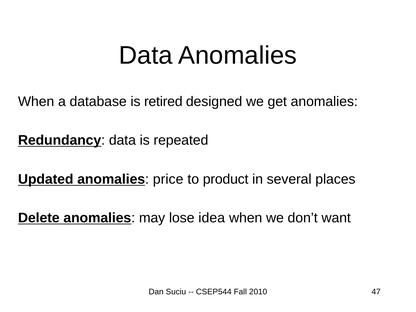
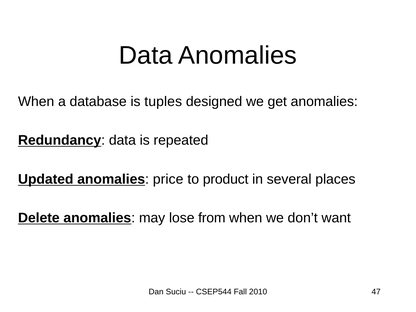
retired: retired -> tuples
idea: idea -> from
